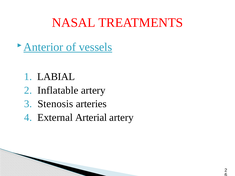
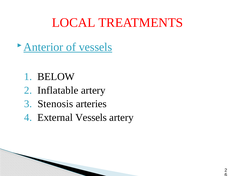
NASAL: NASAL -> LOCAL
LABIAL: LABIAL -> BELOW
External Arterial: Arterial -> Vessels
